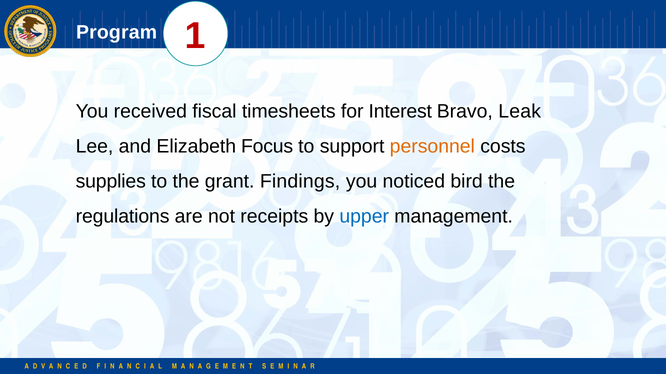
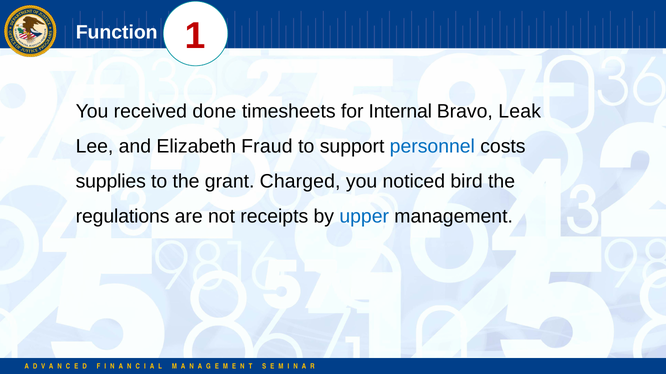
Program: Program -> Function
fiscal: fiscal -> done
Interest: Interest -> Internal
Focus: Focus -> Fraud
personnel colour: orange -> blue
Findings: Findings -> Charged
